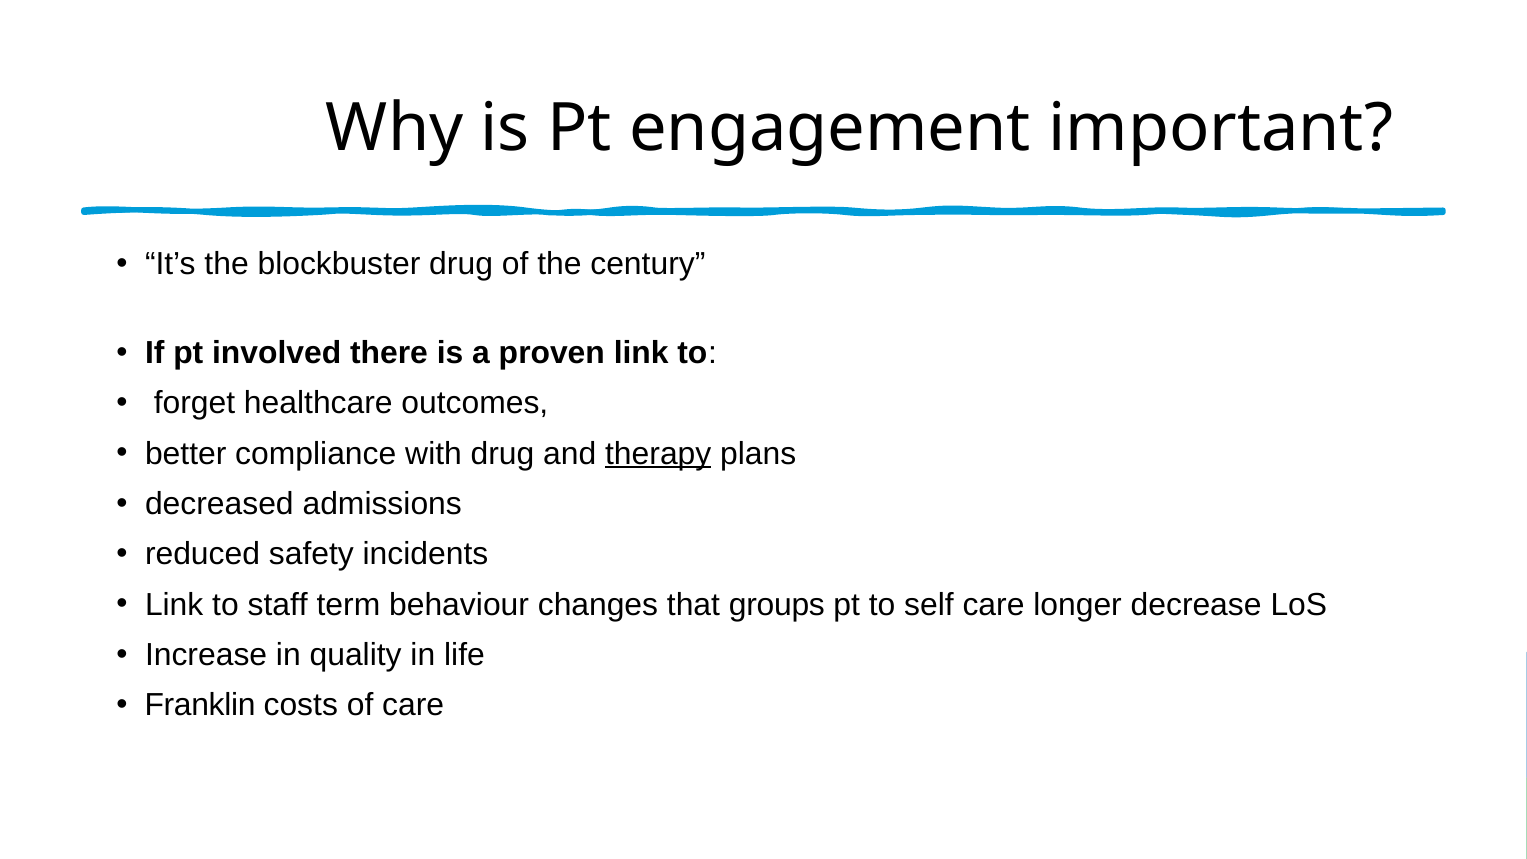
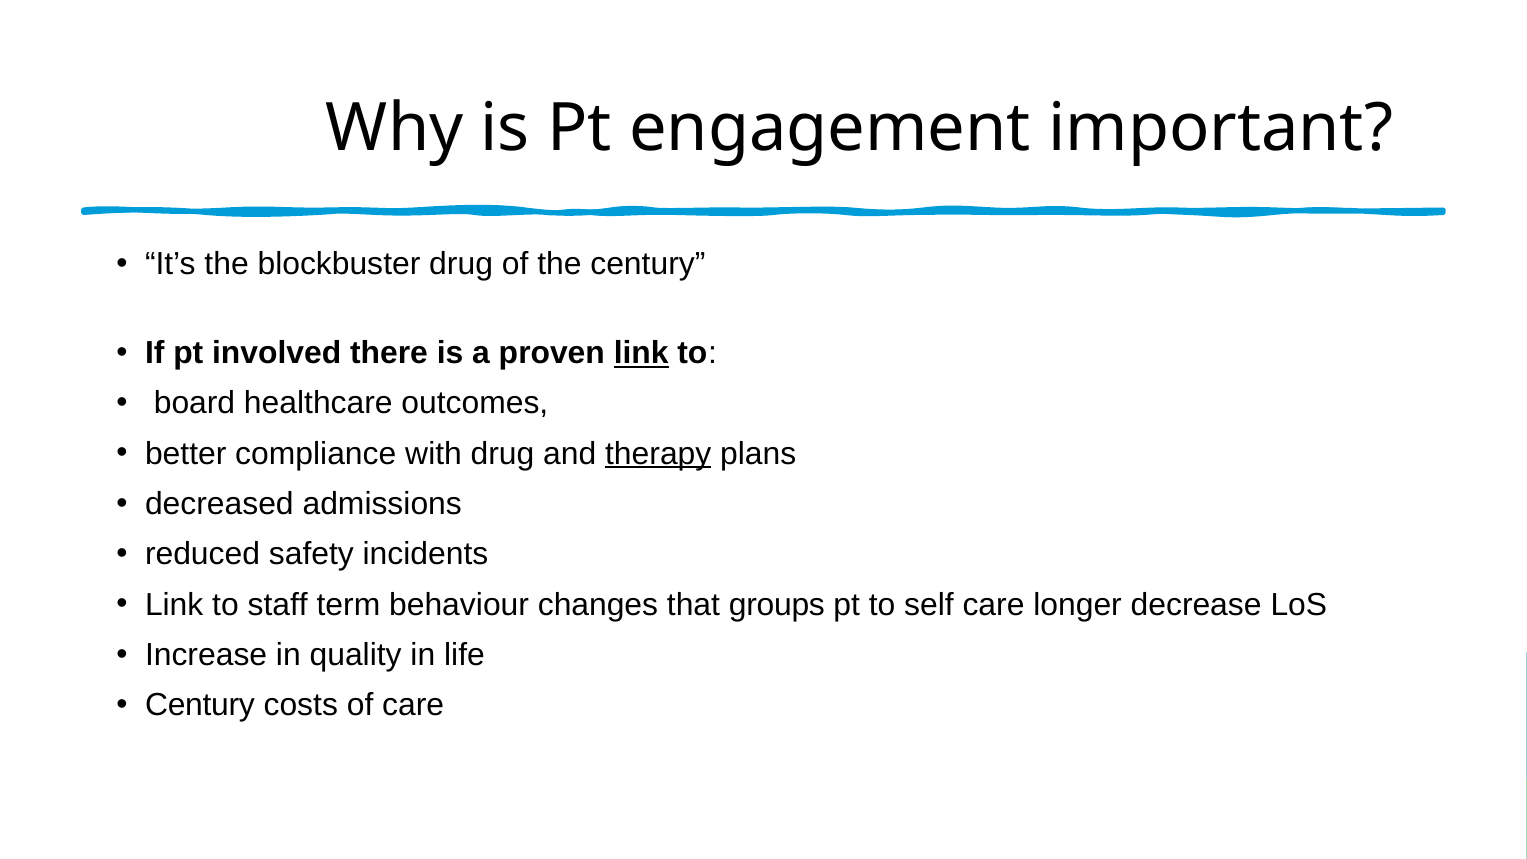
link at (641, 353) underline: none -> present
forget: forget -> board
Franklin at (200, 705): Franklin -> Century
